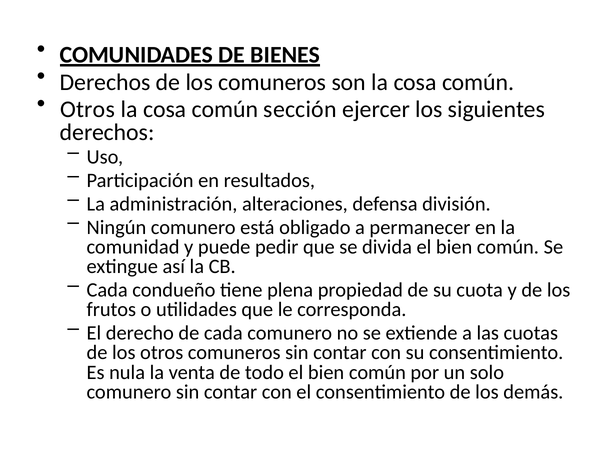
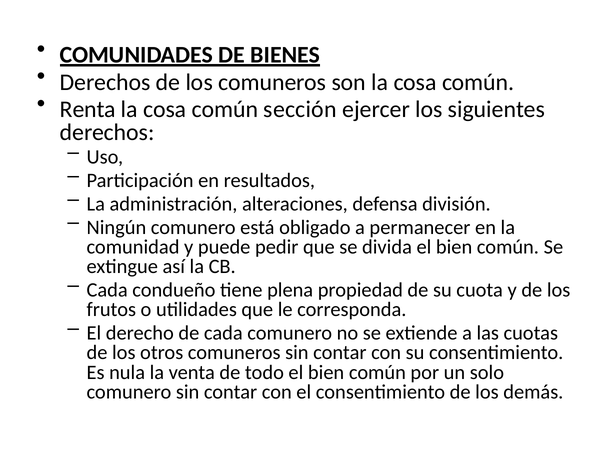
Otros at (88, 109): Otros -> Renta
